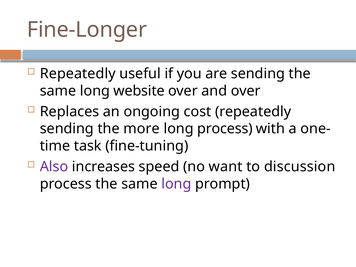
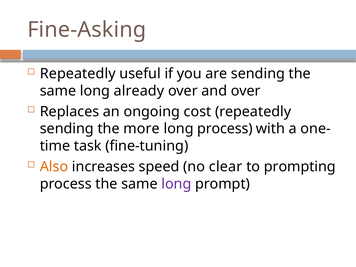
Fine-Longer: Fine-Longer -> Fine-Asking
website: website -> already
Also colour: purple -> orange
want: want -> clear
discussion: discussion -> prompting
